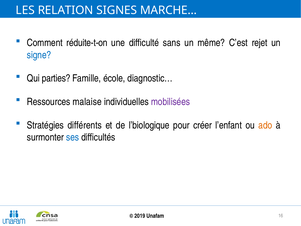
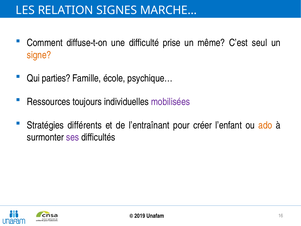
réduite-t-on: réduite-t-on -> diffuse-t-on
sans: sans -> prise
rejet: rejet -> seul
signe colour: blue -> orange
diagnostic…: diagnostic… -> psychique…
malaise: malaise -> toujours
l’biologique: l’biologique -> l’entraînant
ses colour: blue -> purple
